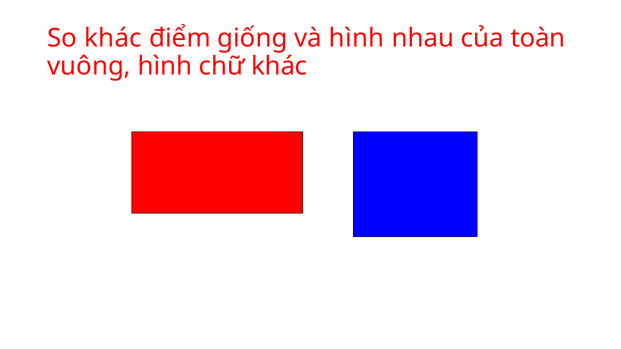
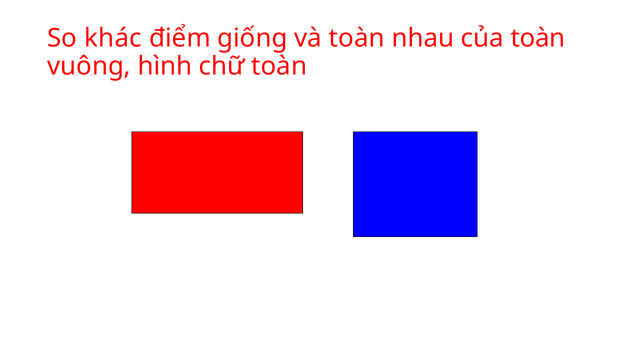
và hình: hình -> toàn
chữ khác: khác -> toàn
